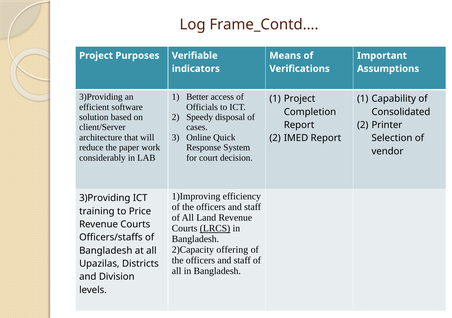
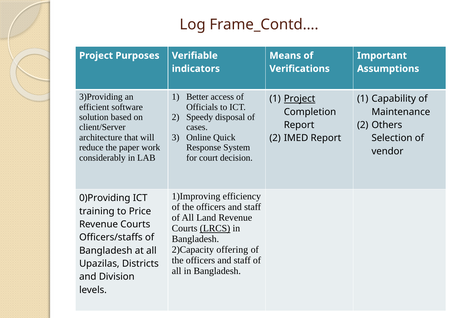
Project at (300, 99) underline: none -> present
Consolidated: Consolidated -> Maintenance
Printer: Printer -> Others
3)Providing at (105, 198): 3)Providing -> 0)Providing
